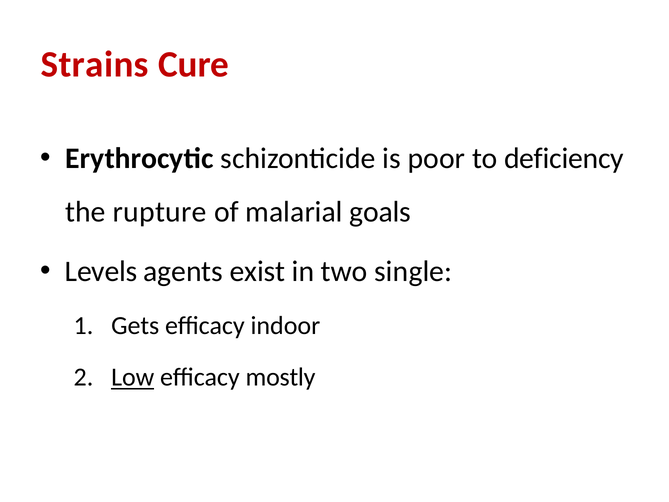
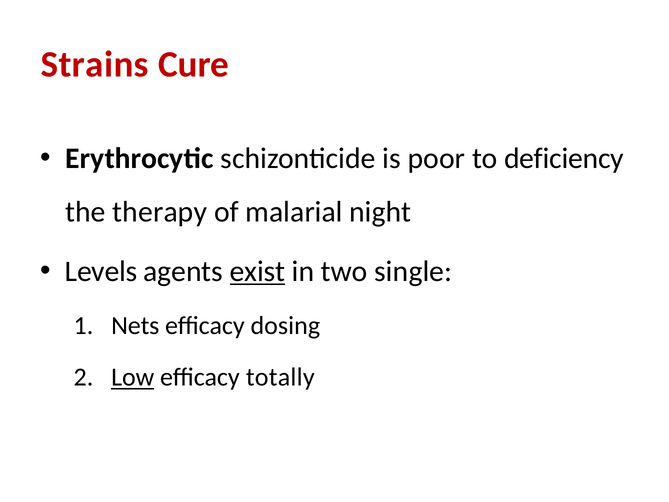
rupture: rupture -> therapy
goals: goals -> night
exist underline: none -> present
Gets: Gets -> Nets
indoor: indoor -> dosing
mostly: mostly -> totally
